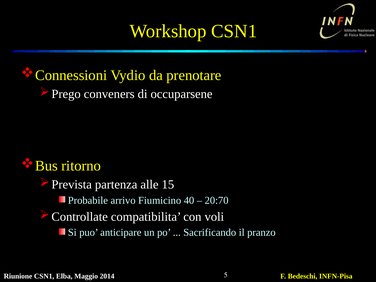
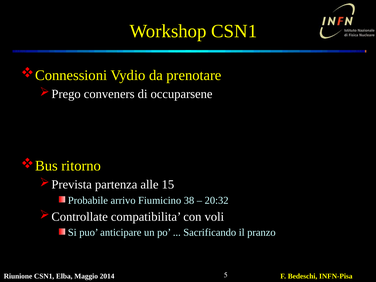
40: 40 -> 38
20:70: 20:70 -> 20:32
